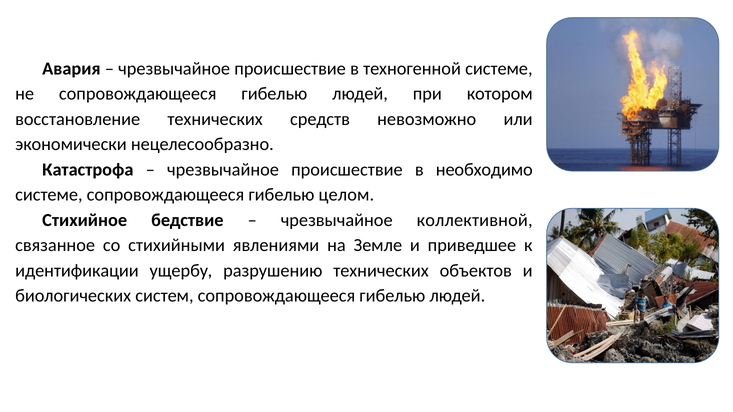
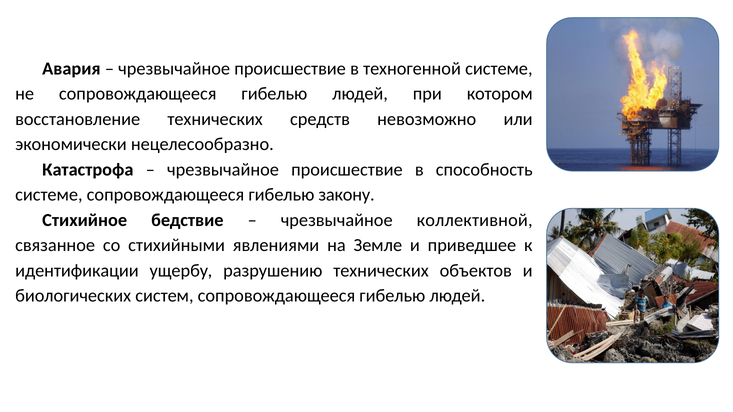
необходимо: необходимо -> способность
целом: целом -> закону
